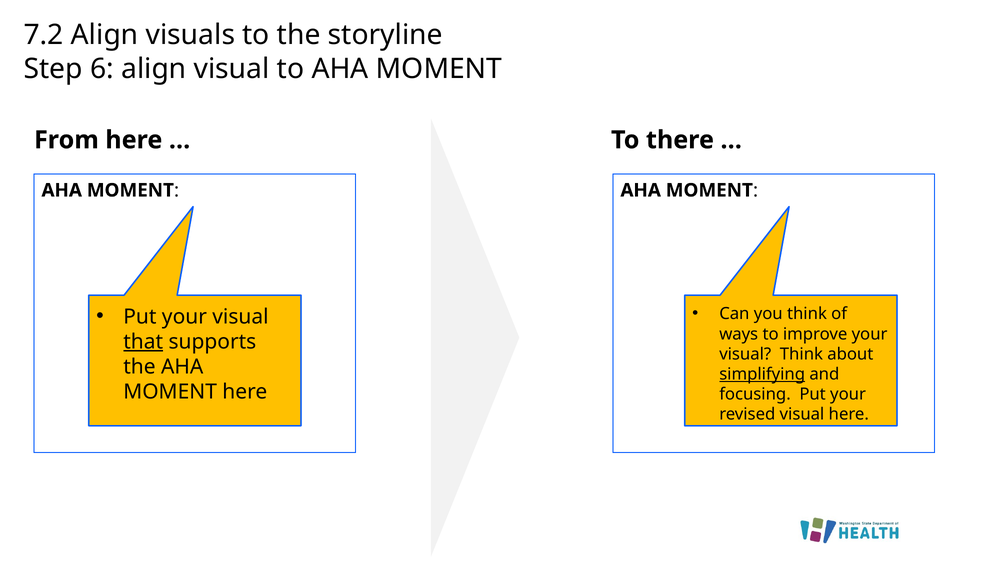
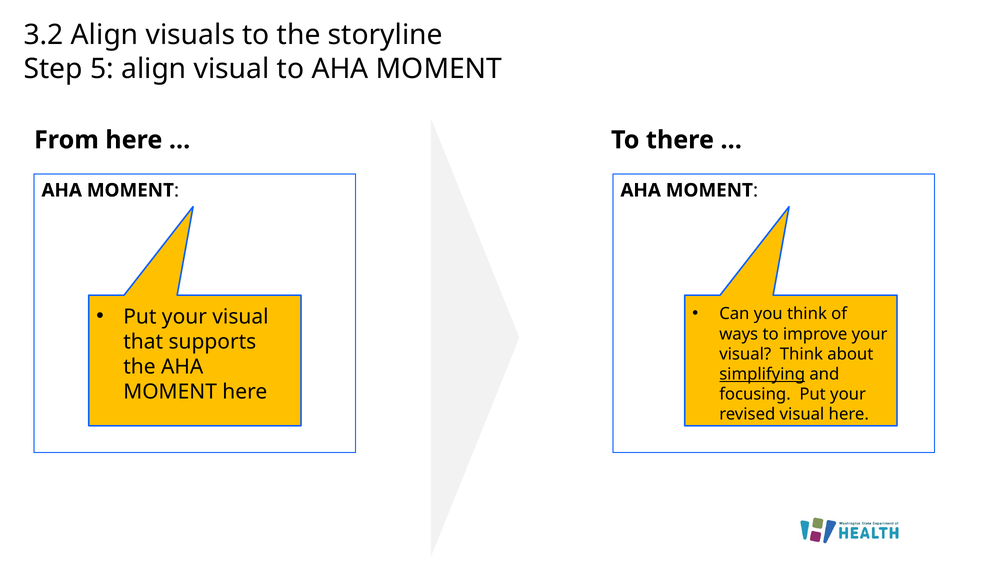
7.2: 7.2 -> 3.2
6: 6 -> 5
that underline: present -> none
